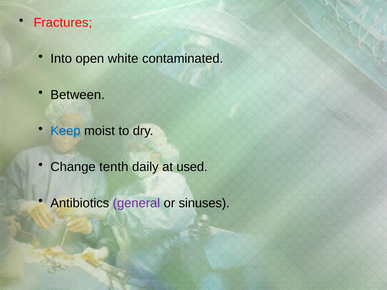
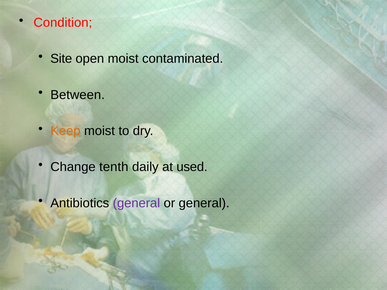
Fractures: Fractures -> Condition
Into: Into -> Site
open white: white -> moist
Keep colour: blue -> orange
or sinuses: sinuses -> general
